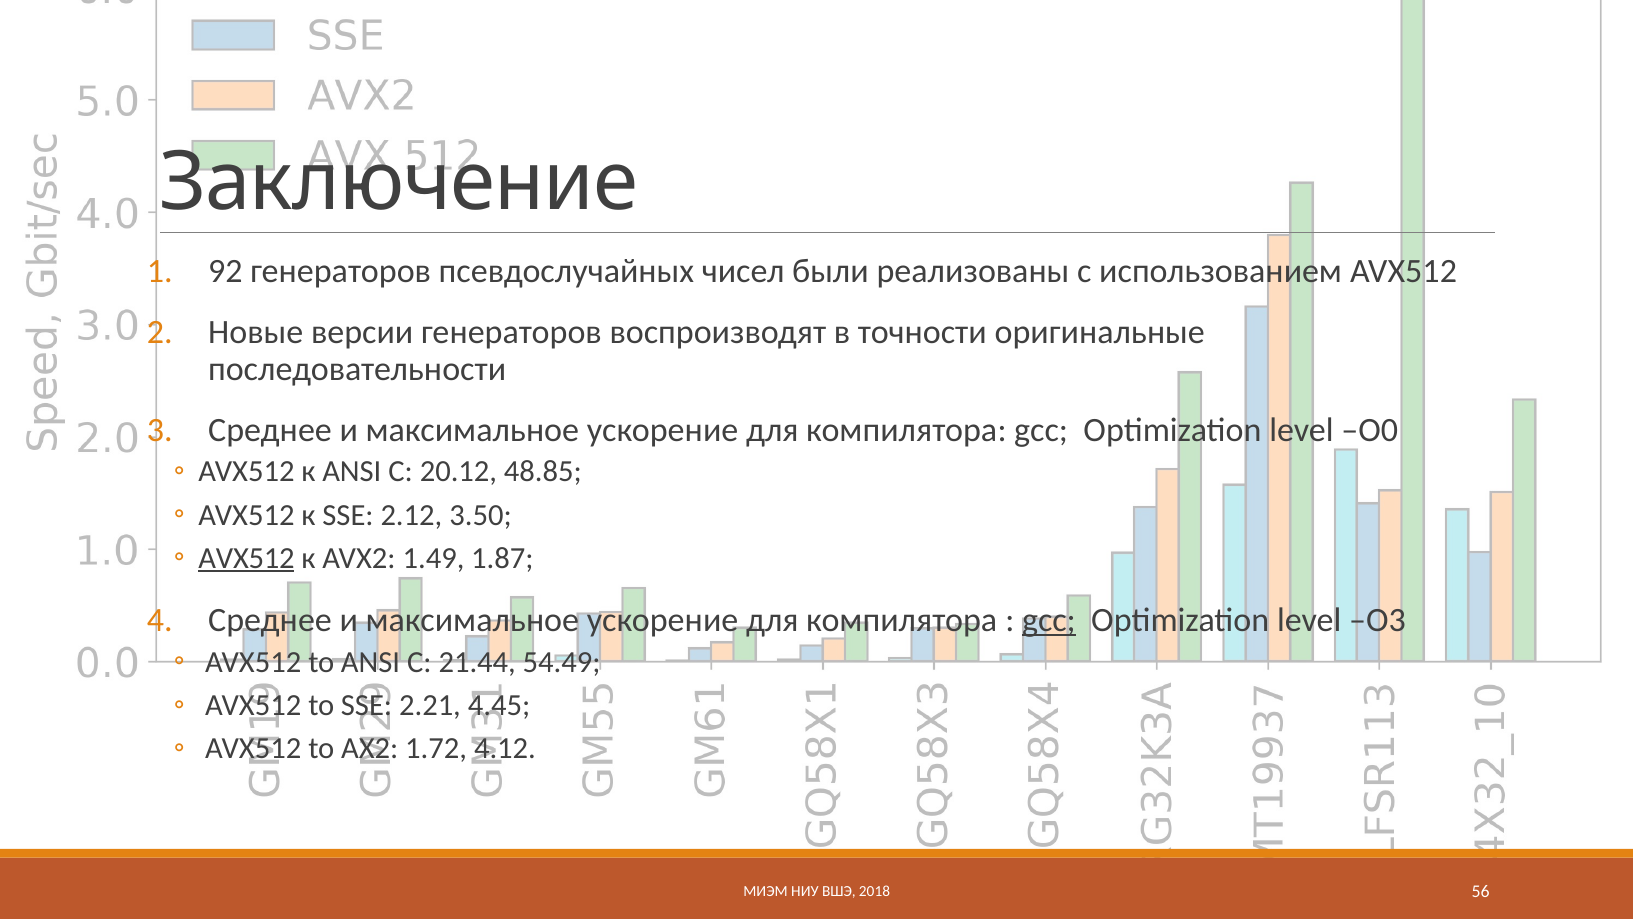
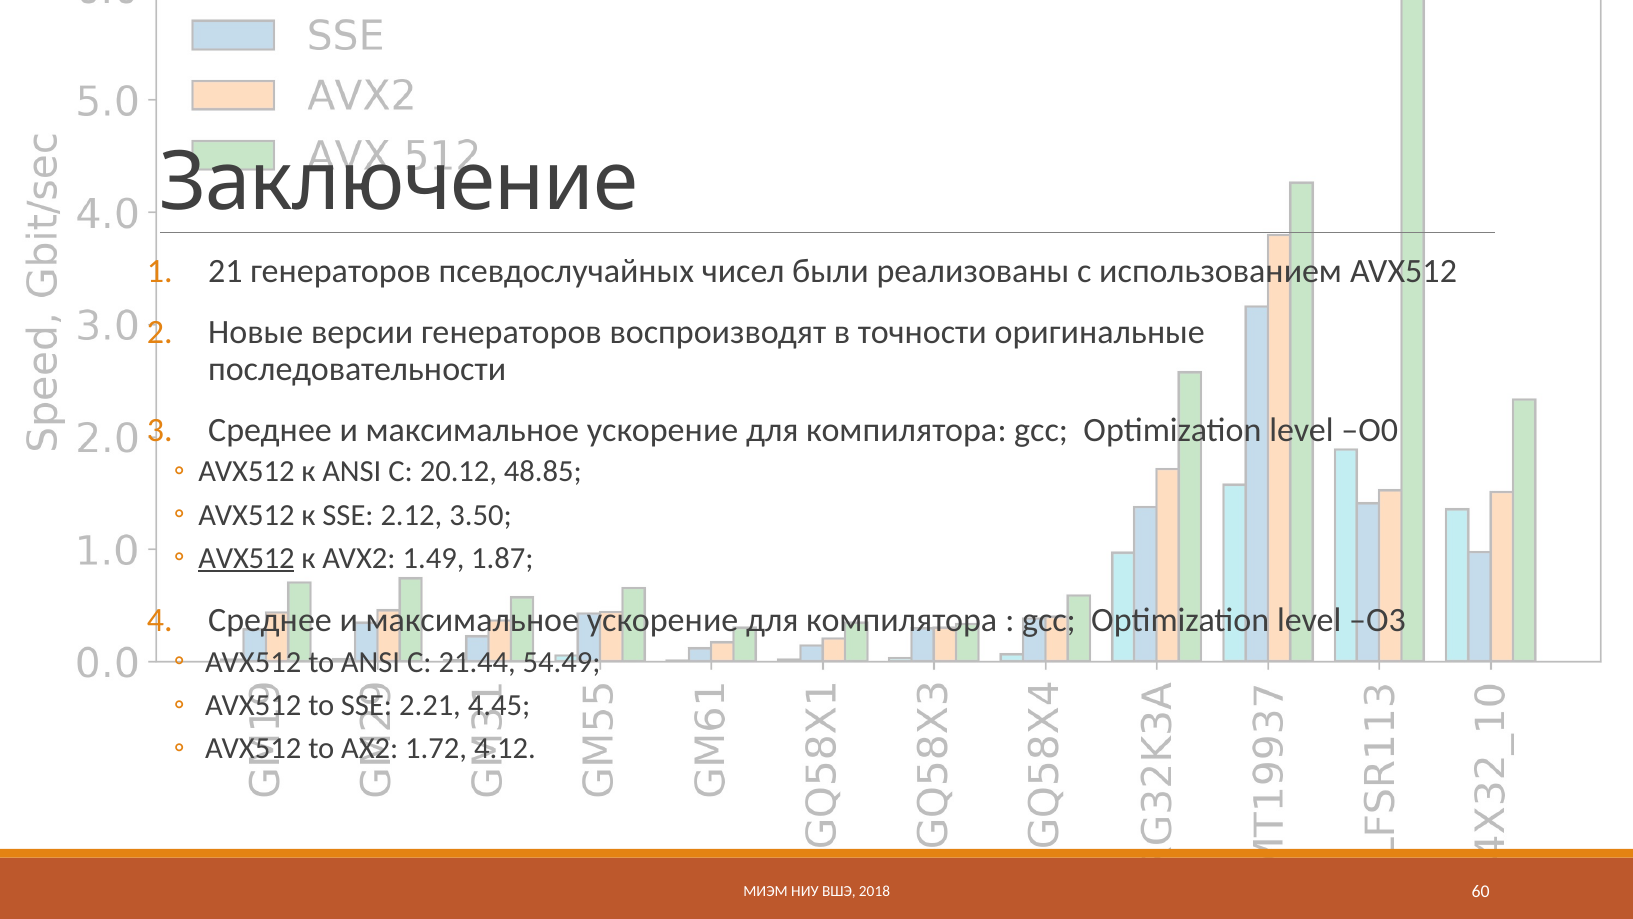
92: 92 -> 21
gcc at (1049, 620) underline: present -> none
56: 56 -> 60
